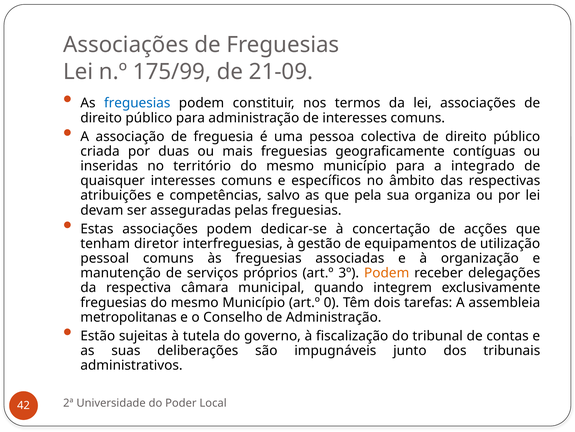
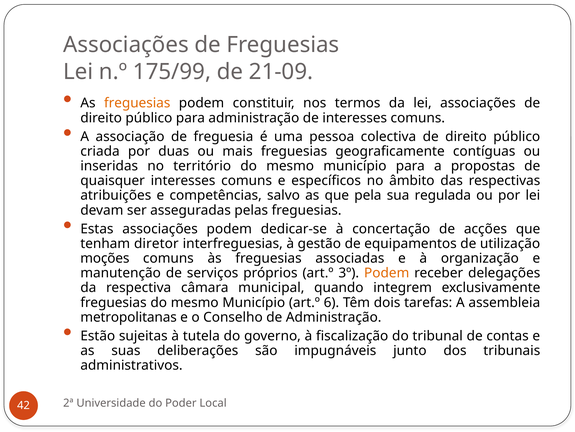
freguesias at (137, 103) colour: blue -> orange
integrado: integrado -> propostas
organiza: organiza -> regulada
pessoal: pessoal -> moções
0: 0 -> 6
